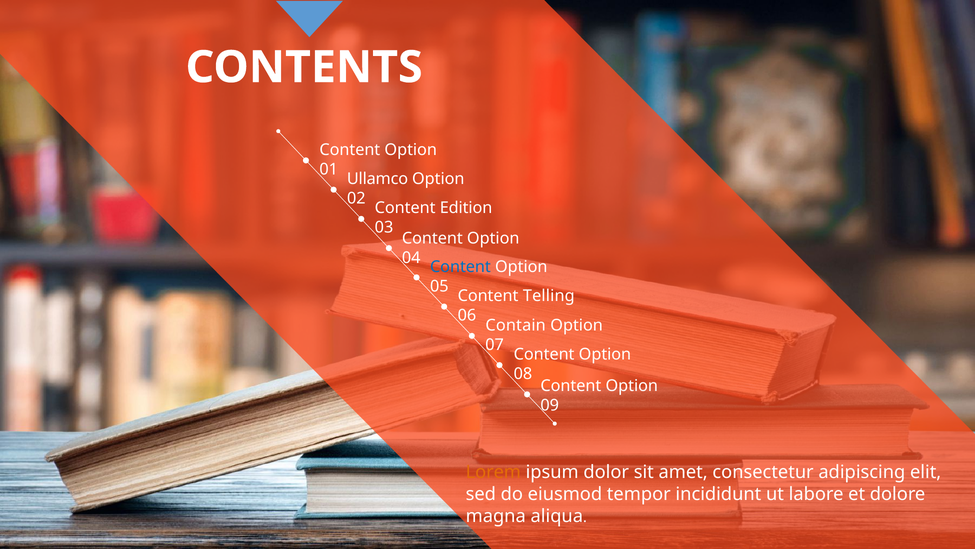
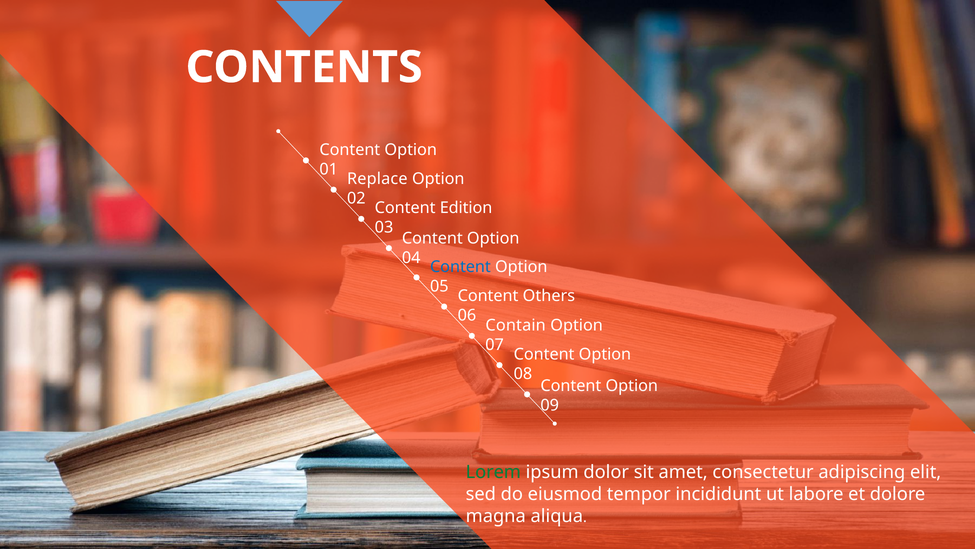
Ullamco: Ullamco -> Replace
Telling: Telling -> Others
Lorem colour: orange -> green
